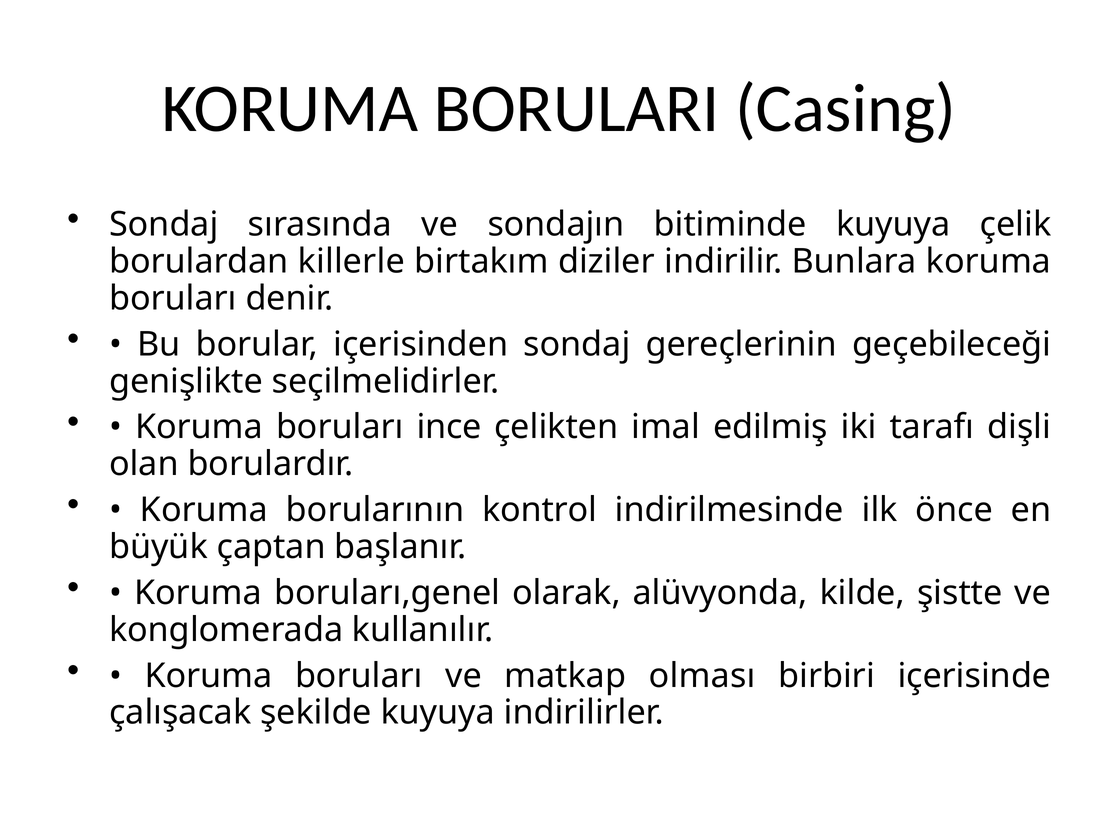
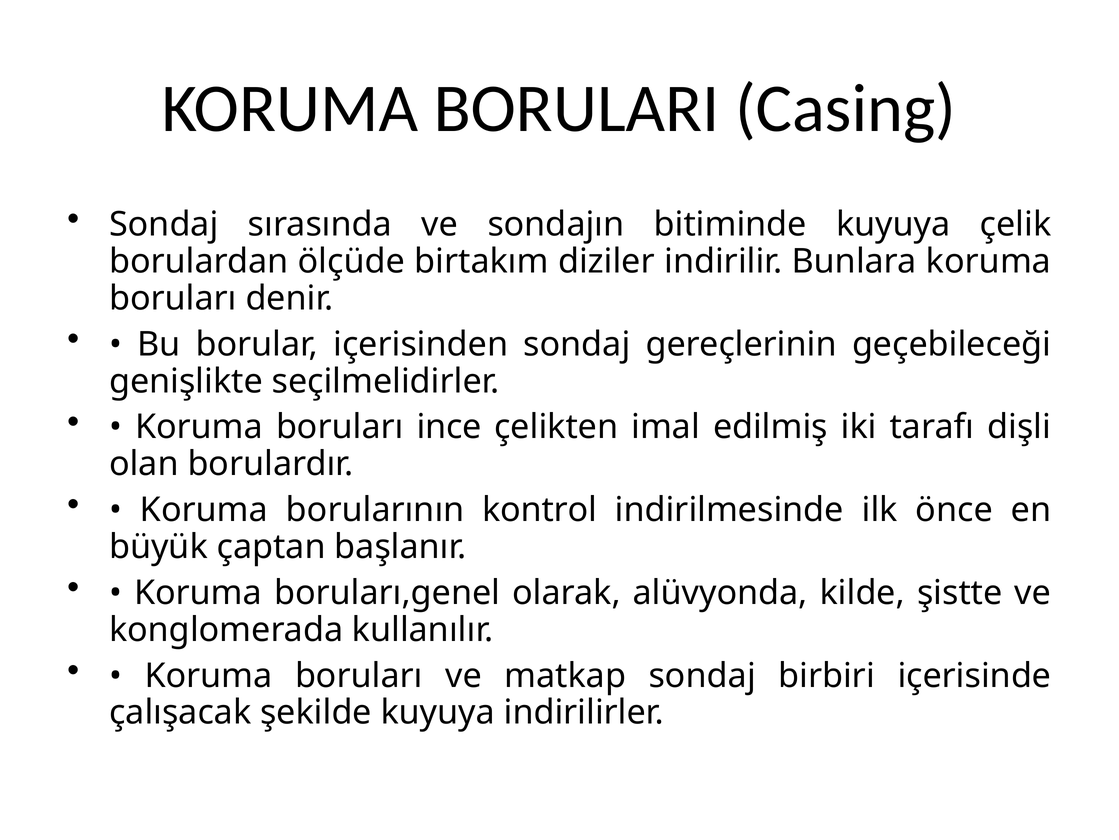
killerle: killerle -> ölçüde
matkap olması: olması -> sondaj
